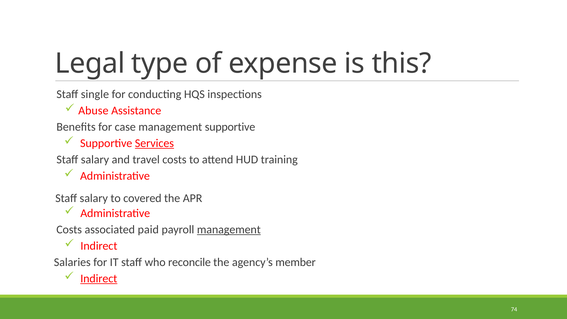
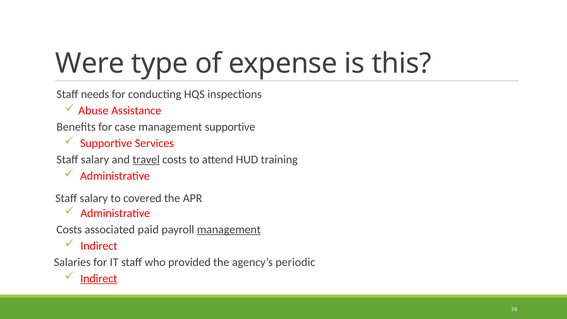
Legal: Legal -> Were
single: single -> needs
Services underline: present -> none
travel underline: none -> present
reconcile: reconcile -> provided
member: member -> periodic
